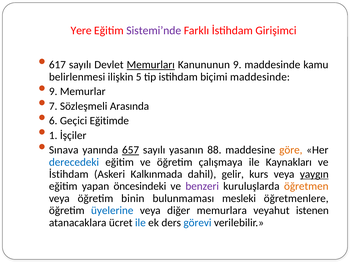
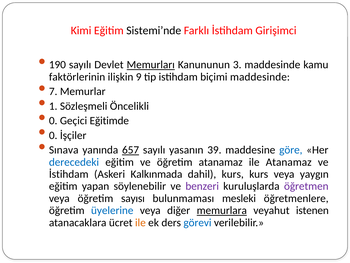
Yere: Yere -> Kimi
Sistemi’nde colour: purple -> black
617: 617 -> 190
Kanununun 9: 9 -> 3
belirlenmesi: belirlenmesi -> faktörlerinin
5: 5 -> 9
9 at (53, 91): 9 -> 7
7: 7 -> 1
Arasında: Arasında -> Öncelikli
6 at (53, 121): 6 -> 0
1 at (53, 135): 1 -> 0
88: 88 -> 39
göre colour: orange -> blue
öğretim çalışmaya: çalışmaya -> atanamaz
ile Kaynakları: Kaynakları -> Atanamaz
dahil gelir: gelir -> kurs
yaygın underline: present -> none
öncesindeki: öncesindeki -> söylenebilir
öğretmen colour: orange -> purple
binin: binin -> sayısı
memurlara underline: none -> present
ile at (140, 222) colour: blue -> orange
